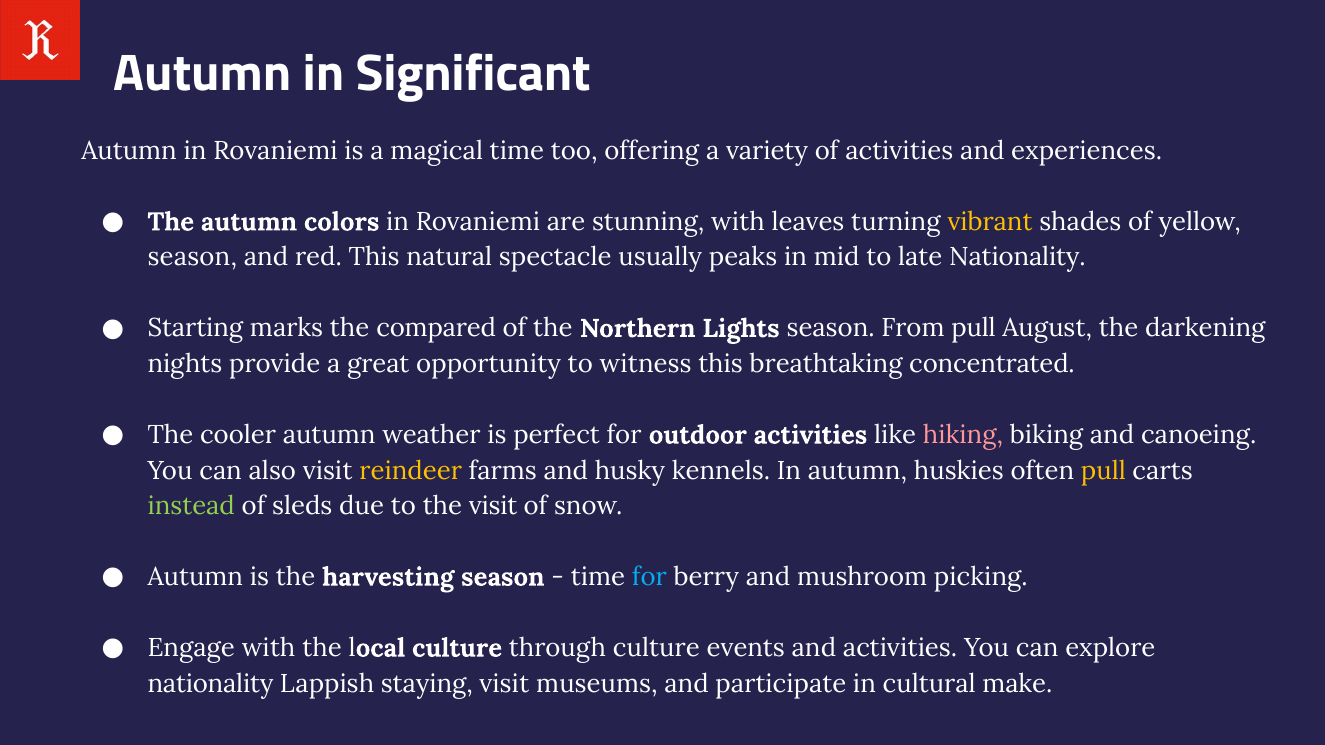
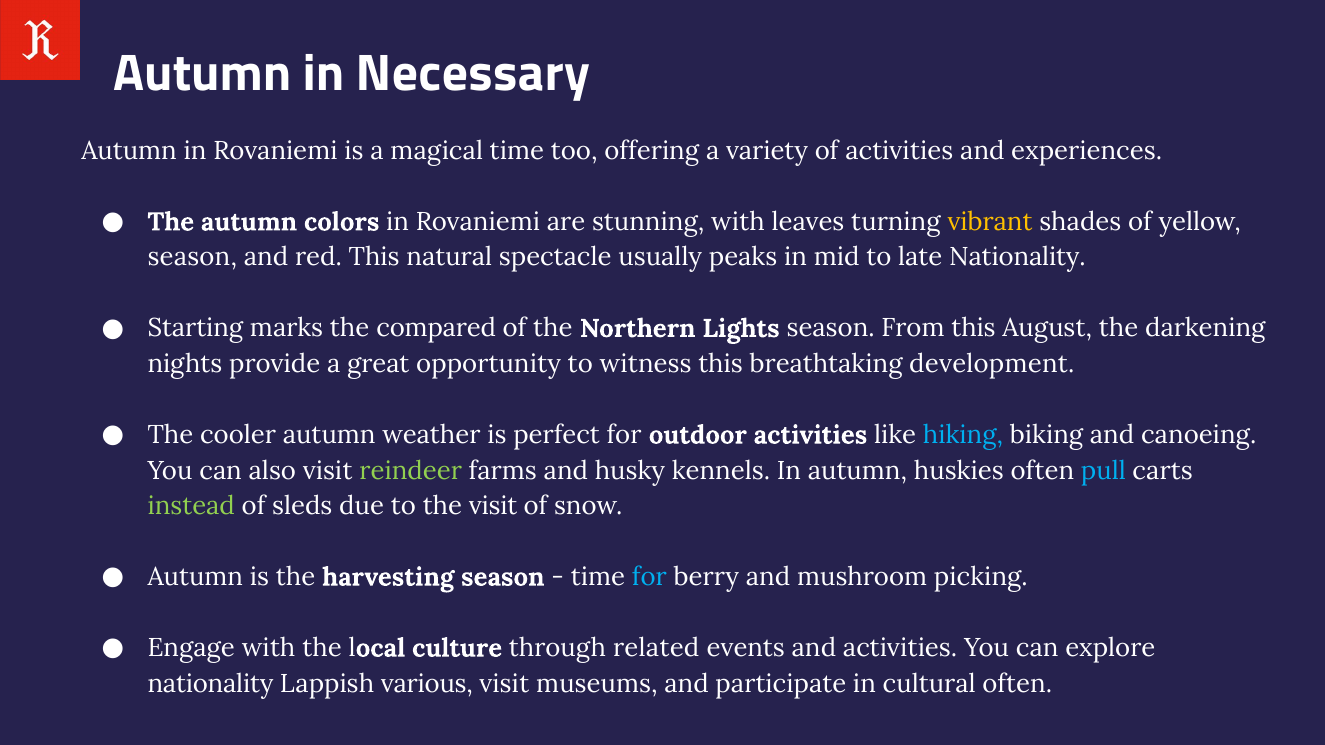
Significant: Significant -> Necessary
From pull: pull -> this
concentrated: concentrated -> development
hiking colour: pink -> light blue
reindeer colour: yellow -> light green
pull at (1103, 471) colour: yellow -> light blue
through culture: culture -> related
staying: staying -> various
cultural make: make -> often
